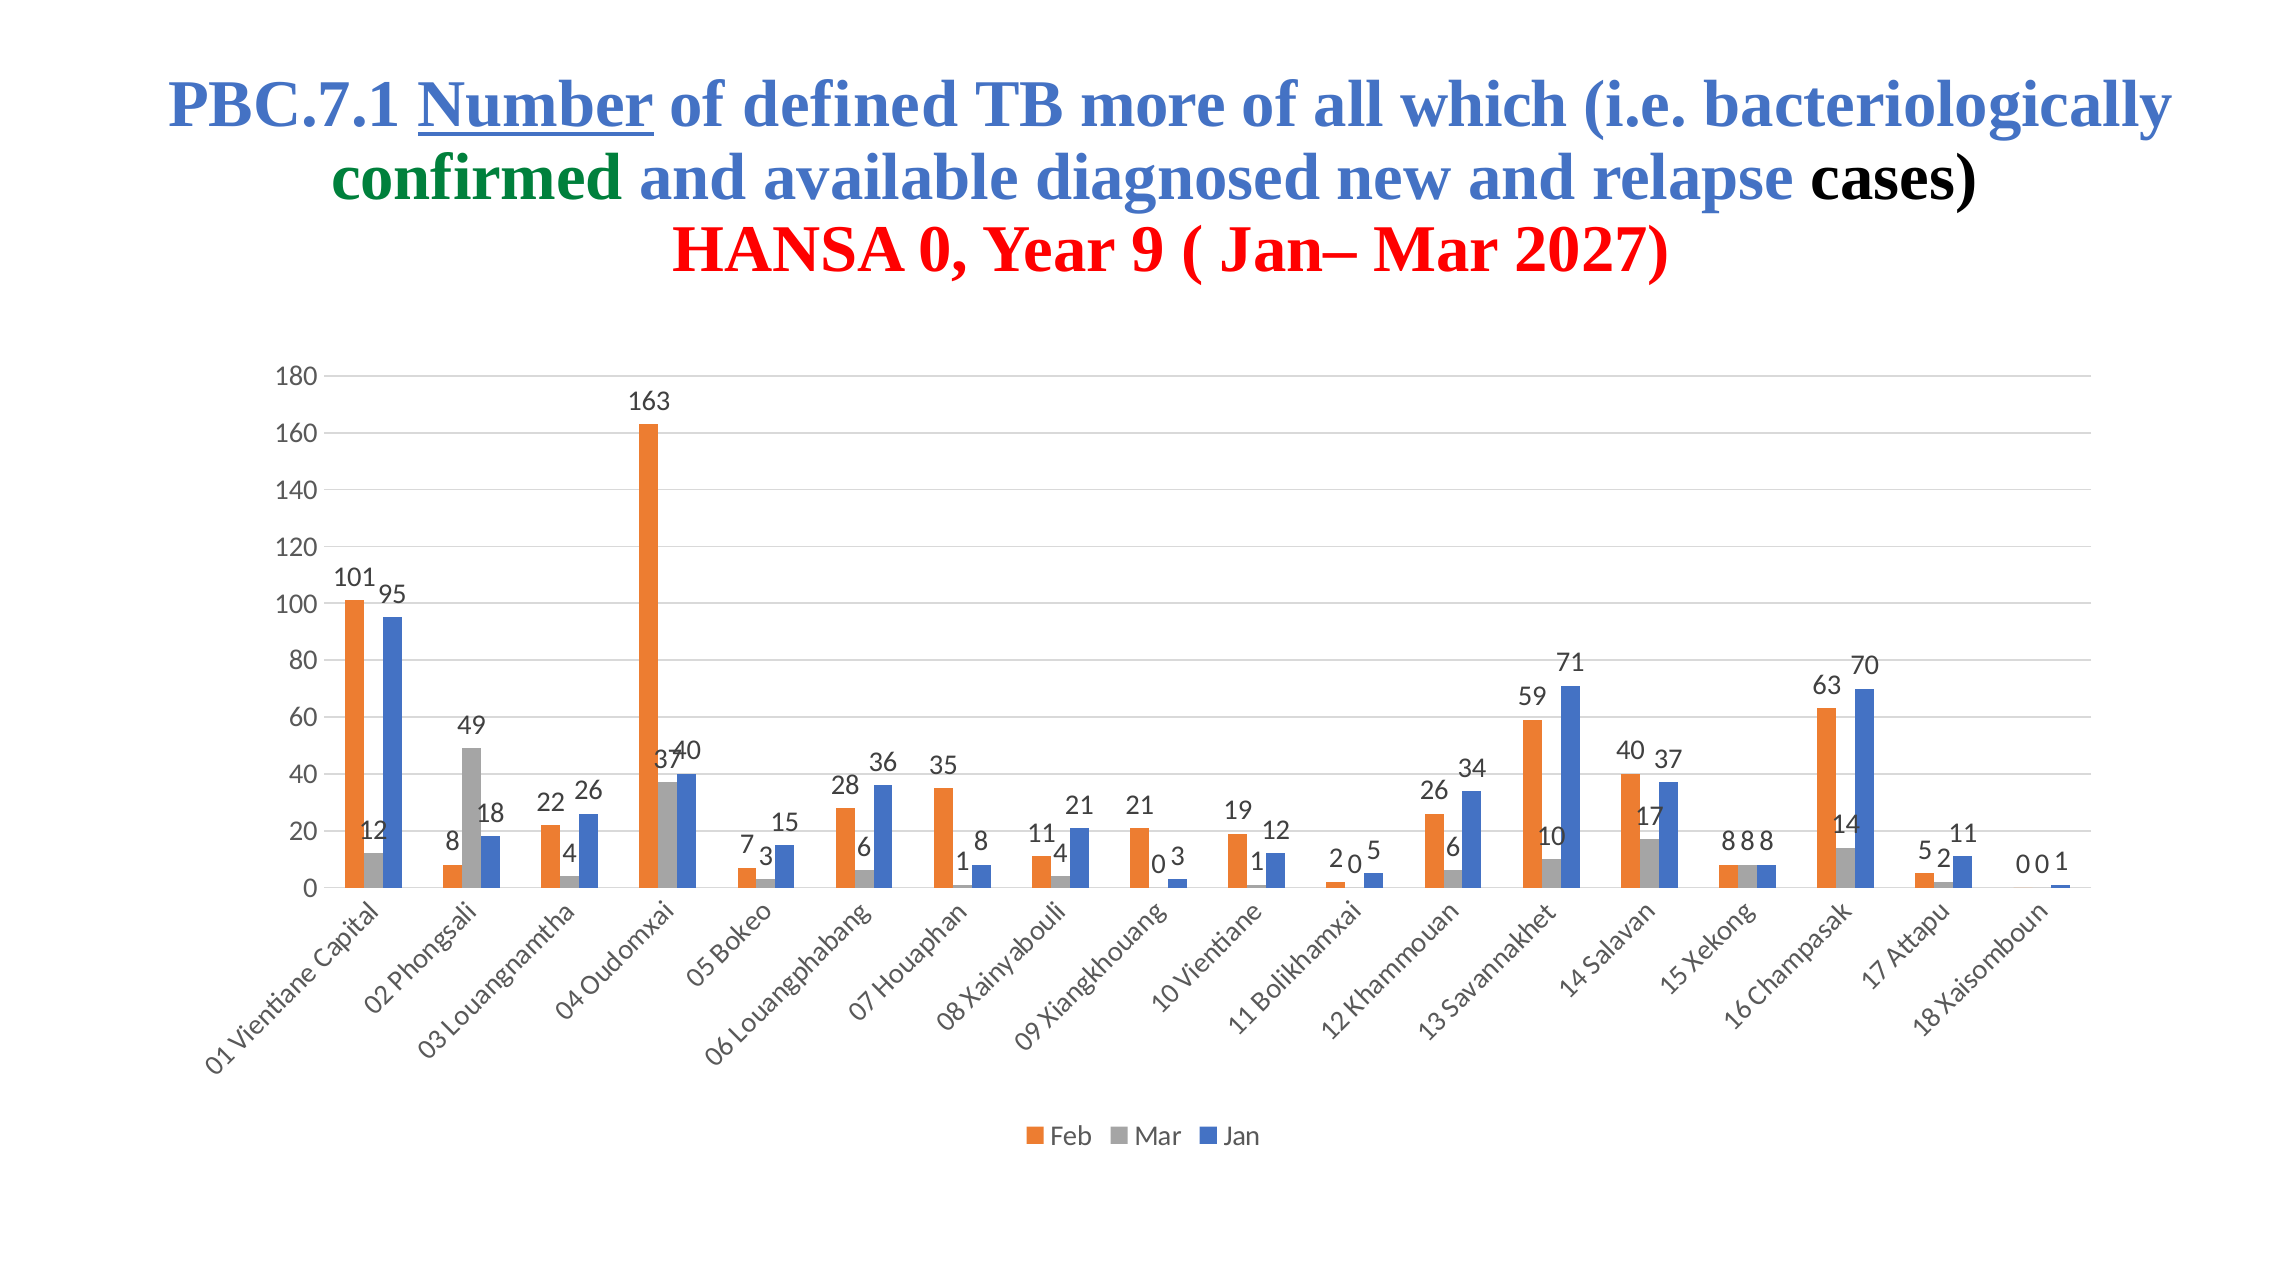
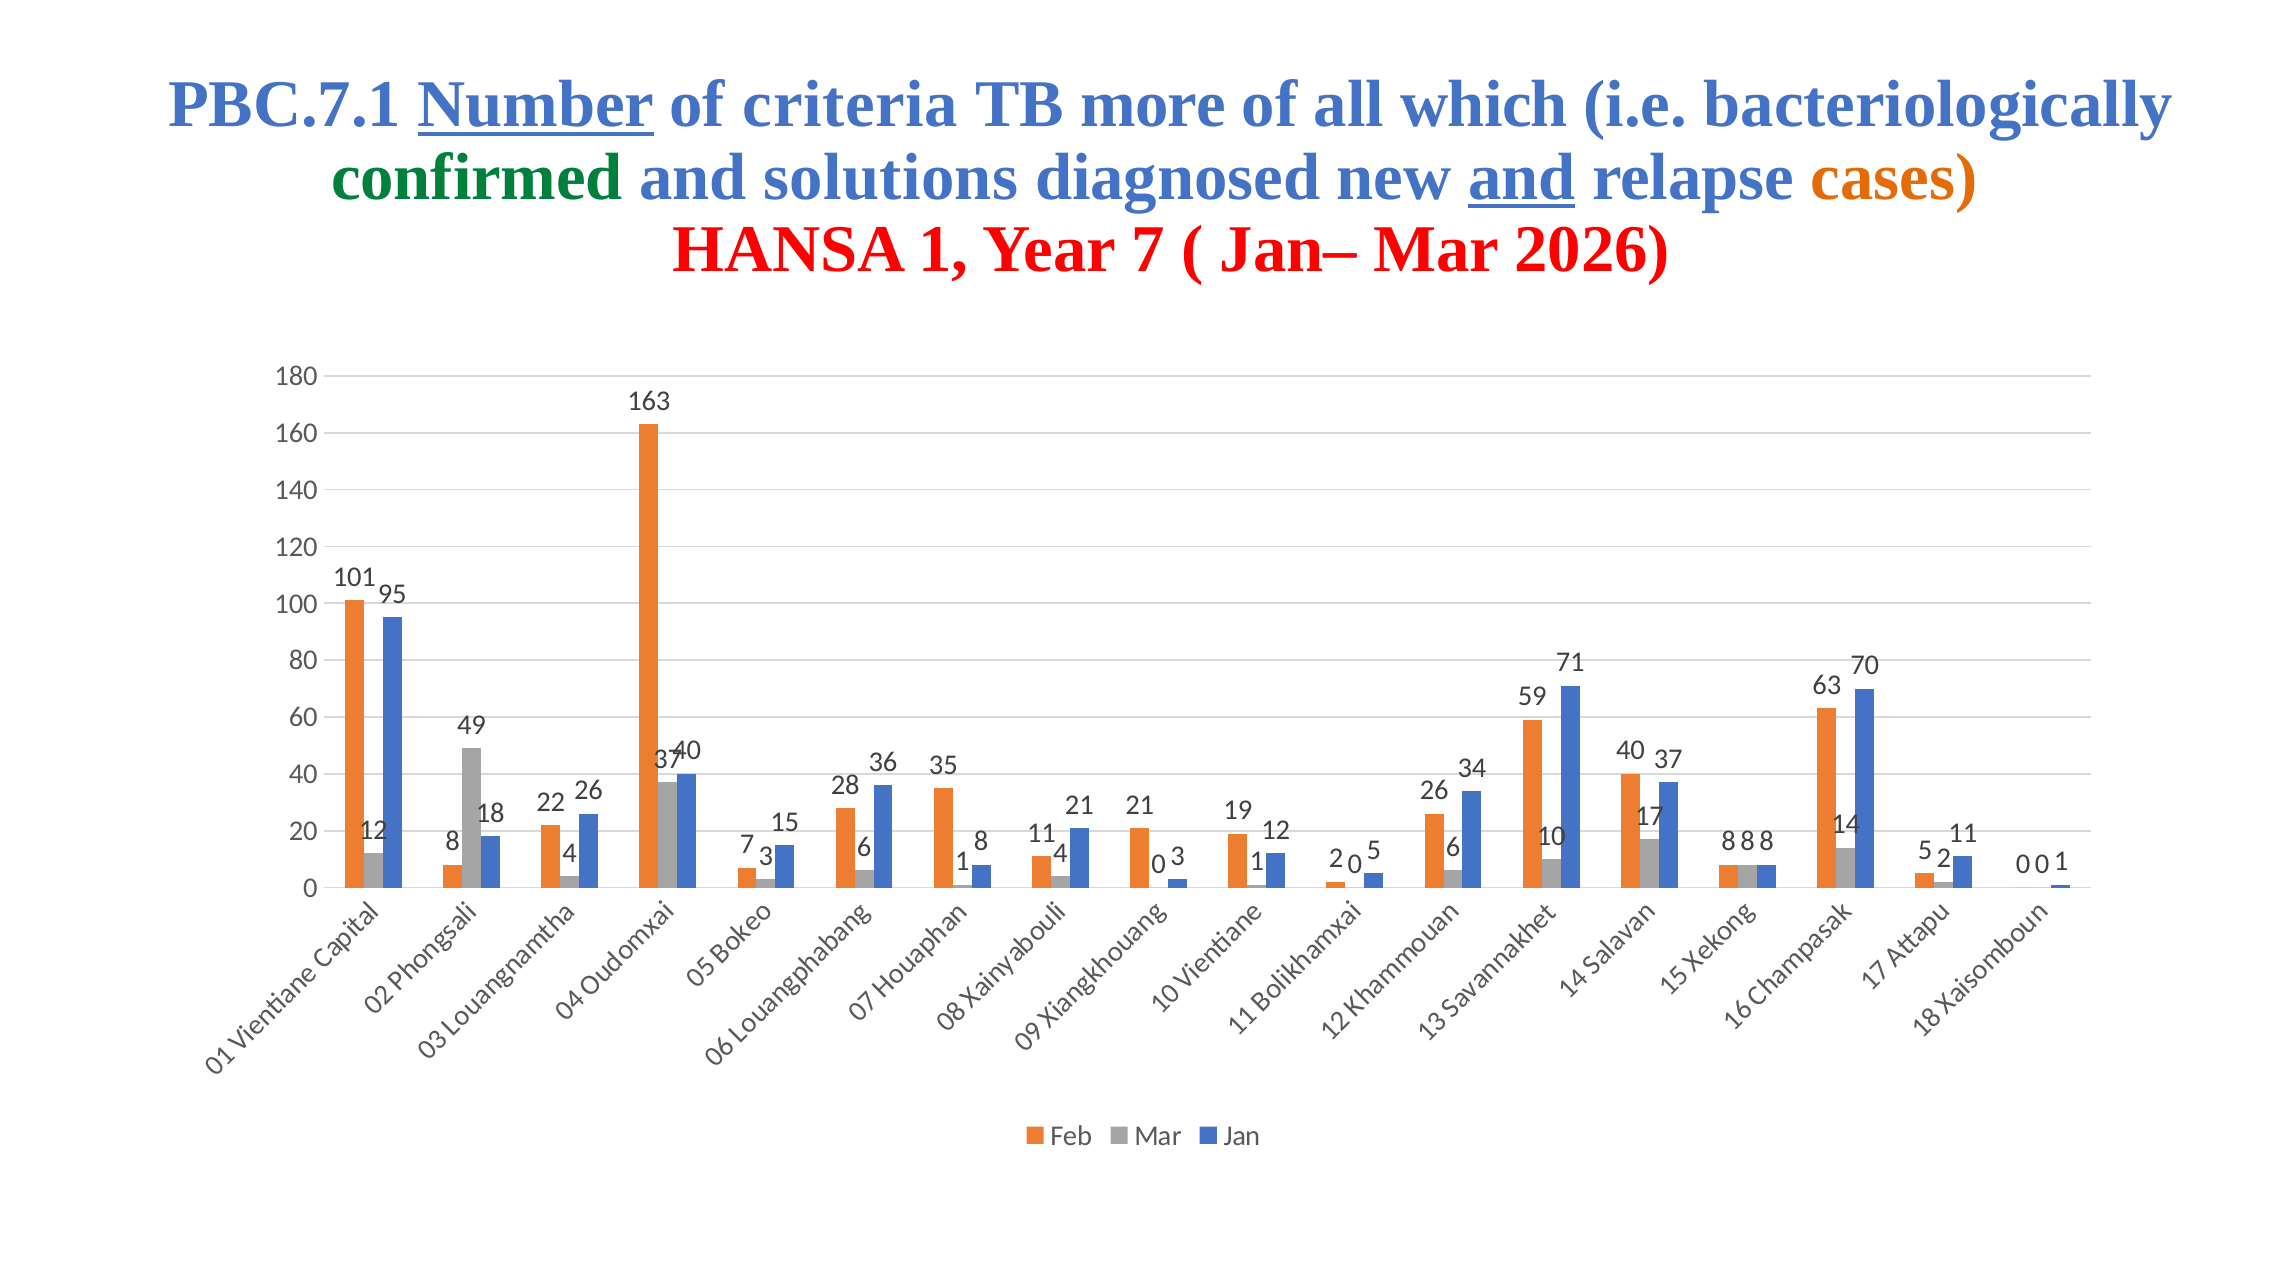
defined: defined -> criteria
available: available -> solutions
and at (1522, 177) underline: none -> present
cases colour: black -> orange
HANSA 0: 0 -> 1
Year 9: 9 -> 7
2027: 2027 -> 2026
